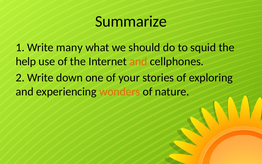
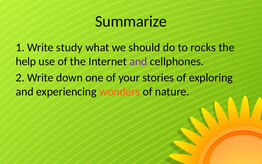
many: many -> study
squid: squid -> rocks
and at (138, 61) colour: orange -> purple
